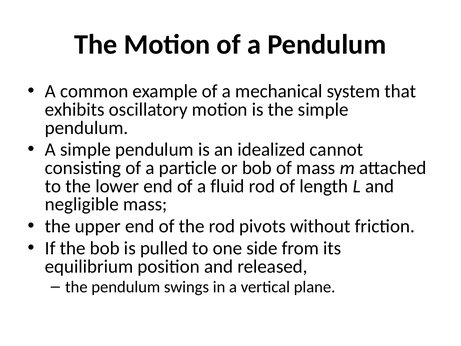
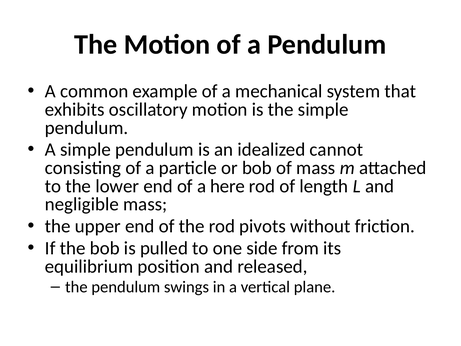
fluid: fluid -> here
